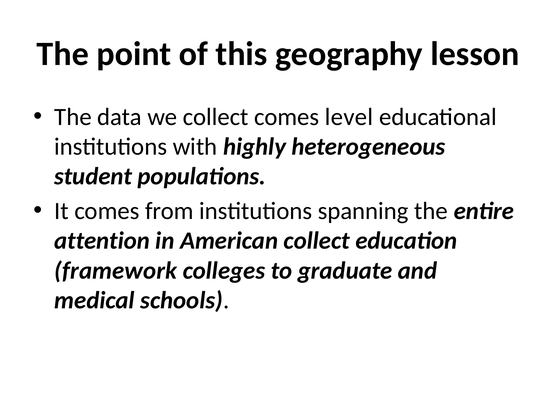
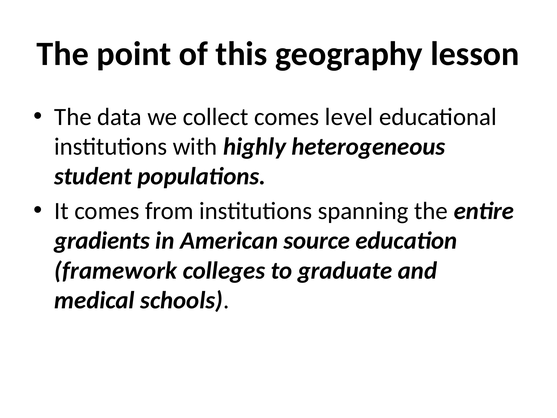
attention: attention -> gradients
American collect: collect -> source
